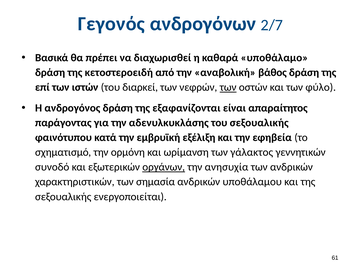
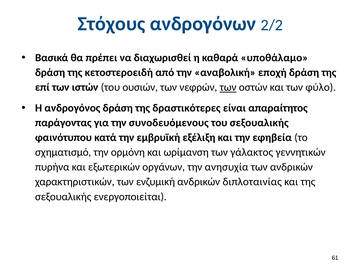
Γεγονός: Γεγονός -> Στόχους
2/7: 2/7 -> 2/2
βάθος: βάθος -> εποχή
διαρκεί: διαρκεί -> ουσιών
εξαφανίζονται: εξαφανίζονται -> δραστικότερες
αδενυλκυκλάσης: αδενυλκυκλάσης -> συνοδευόμενους
συνοδό: συνοδό -> πυρήνα
οργάνων underline: present -> none
σημασία: σημασία -> ενζυμική
υποθάλαμου: υποθάλαμου -> διπλοταινίας
